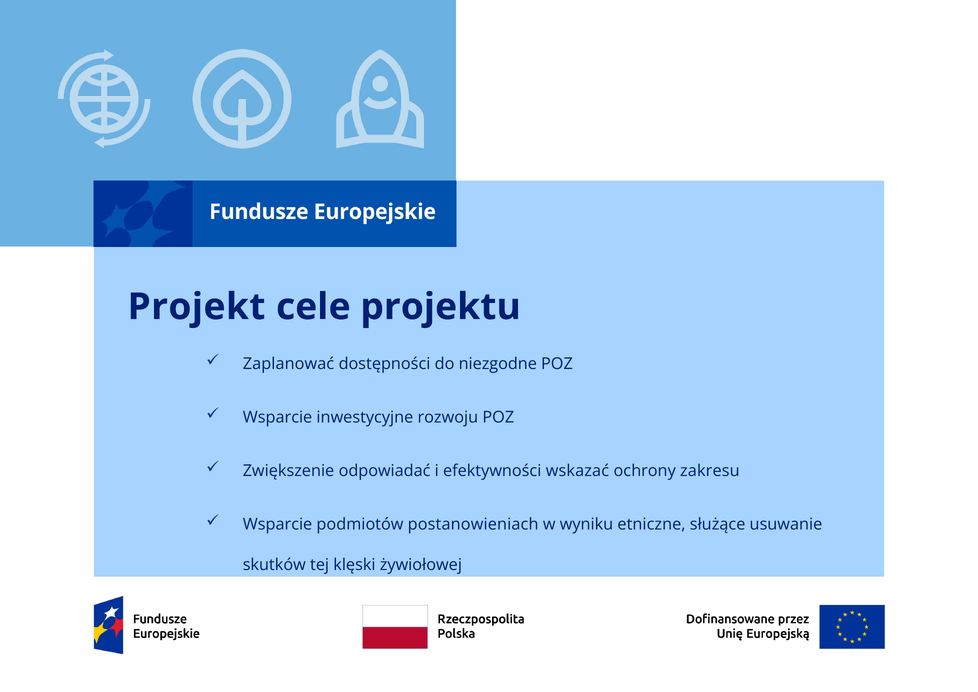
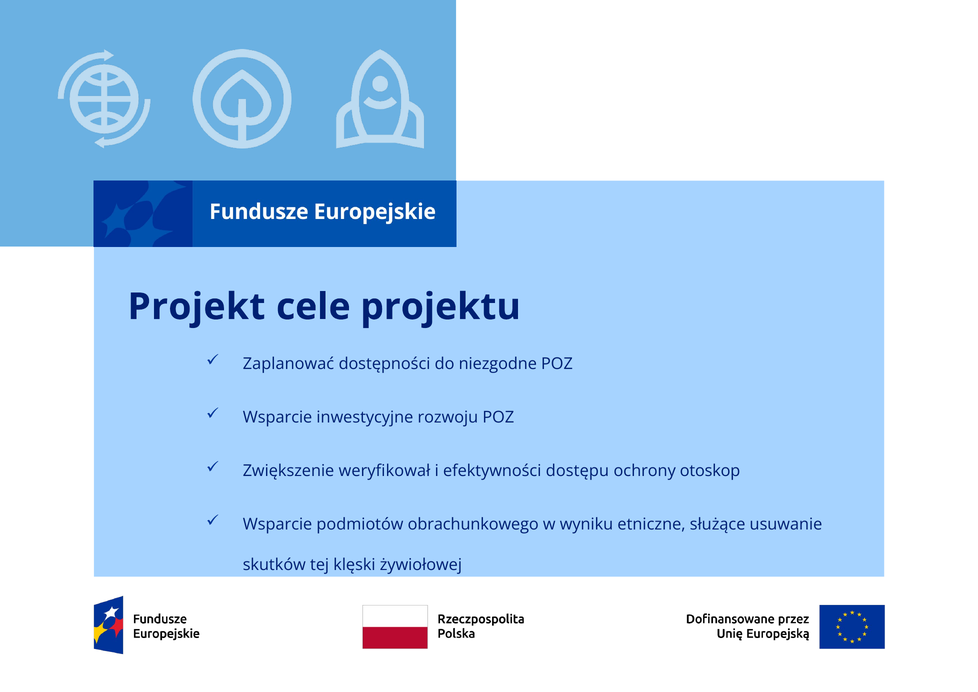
odpowiadać: odpowiadać -> weryfikował
wskazać: wskazać -> dostępu
zakresu: zakresu -> otoskop
postanowieniach: postanowieniach -> obrachunkowego
